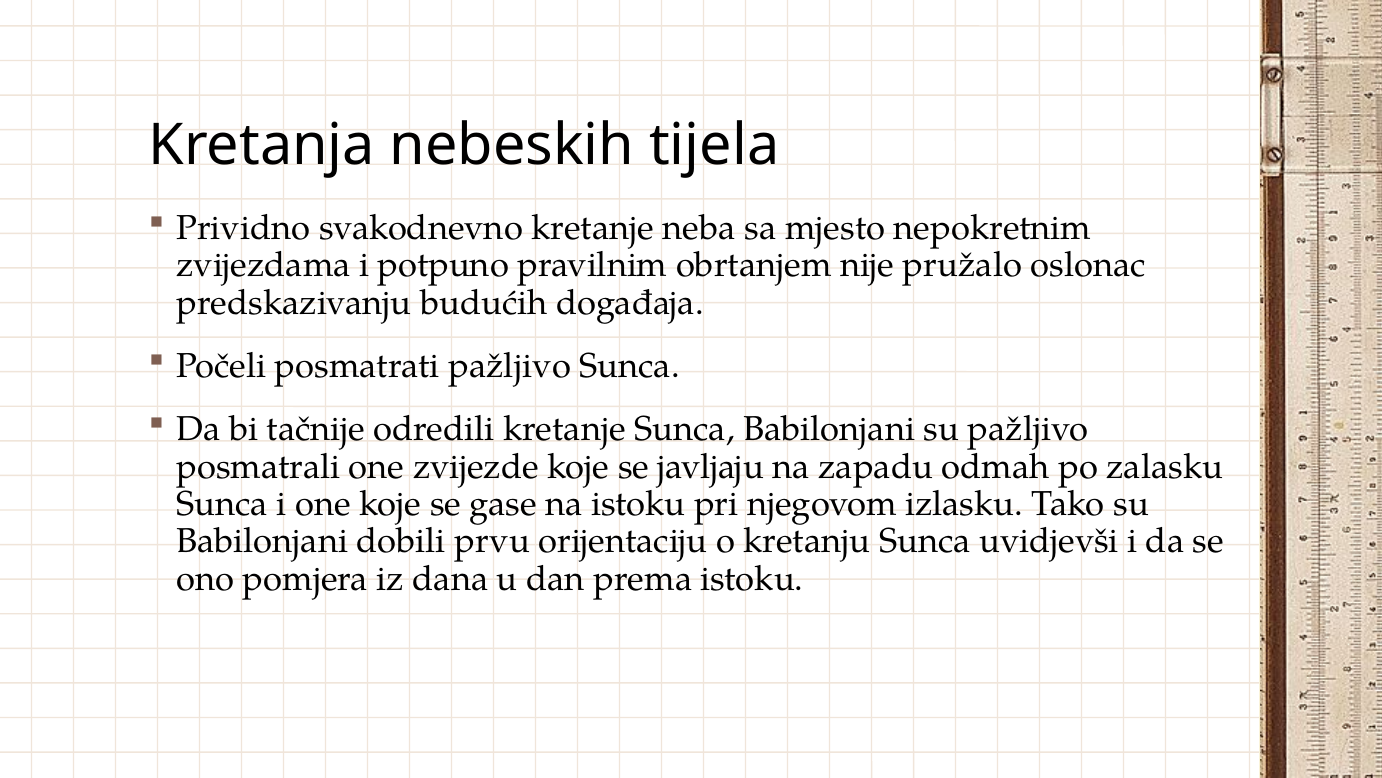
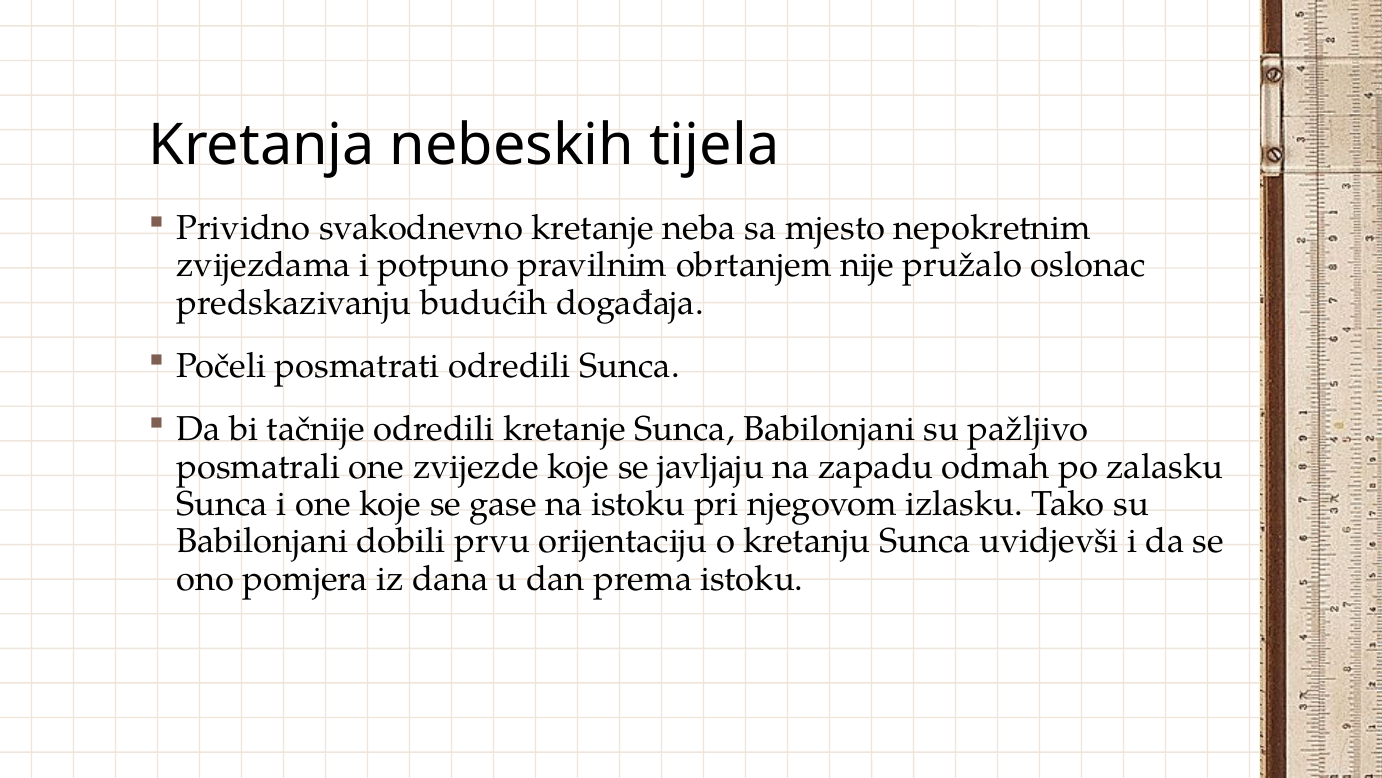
posmatrati pažljivo: pažljivo -> odredili
